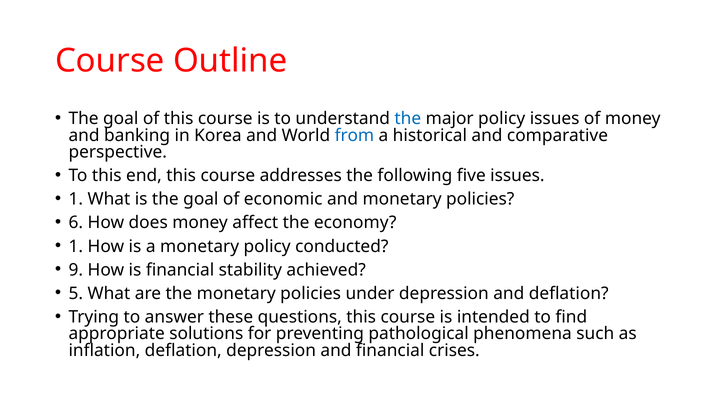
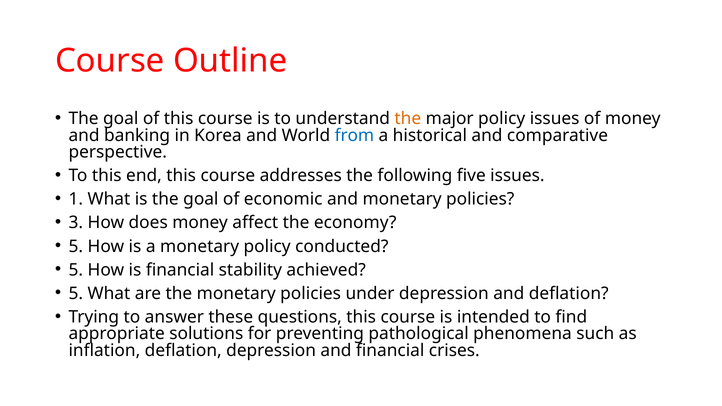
the at (408, 119) colour: blue -> orange
6: 6 -> 3
1 at (76, 246): 1 -> 5
9 at (76, 270): 9 -> 5
